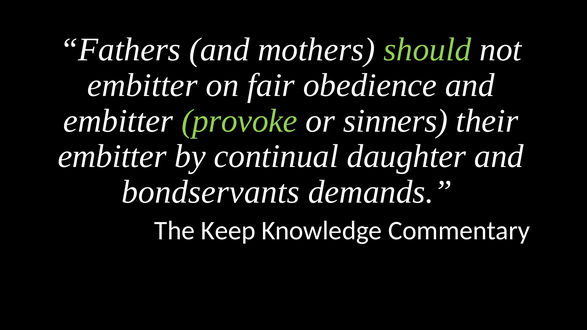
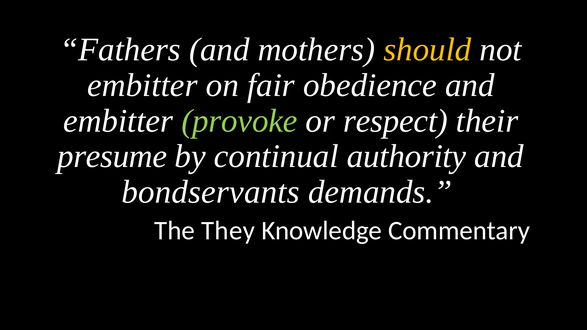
should colour: light green -> yellow
sinners: sinners -> respect
embitter at (112, 157): embitter -> presume
daughter: daughter -> authority
Keep: Keep -> They
